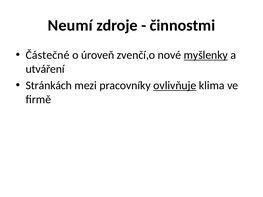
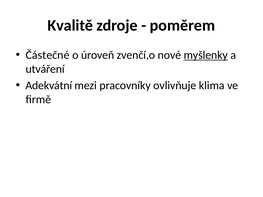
Neumí: Neumí -> Kvalitě
činnostmi: činnostmi -> poměrem
Stránkách: Stránkách -> Adekvátní
ovlivňuje underline: present -> none
